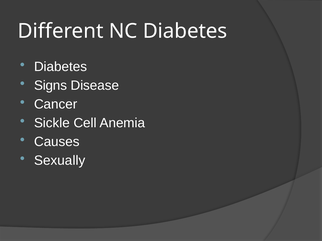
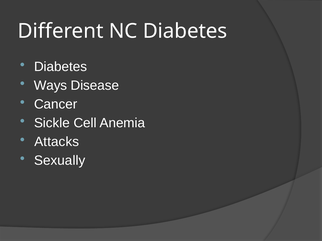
Signs: Signs -> Ways
Causes: Causes -> Attacks
